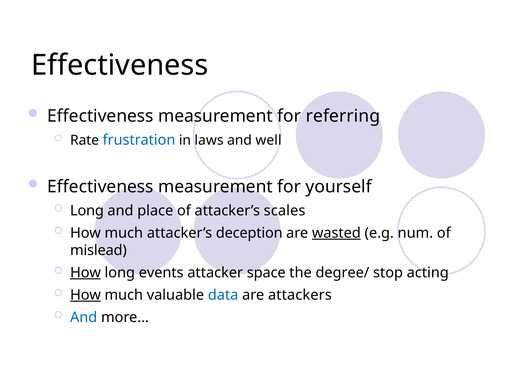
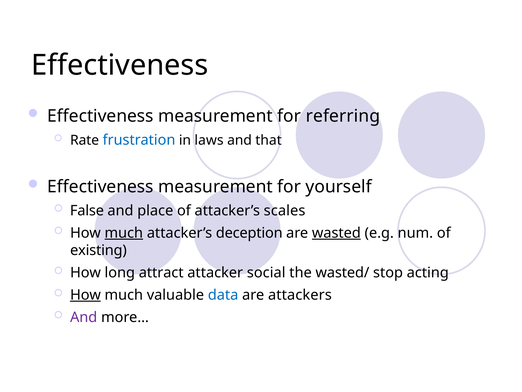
well: well -> that
Long at (87, 210): Long -> False
much at (124, 233) underline: none -> present
mislead: mislead -> existing
How at (85, 272) underline: present -> none
events: events -> attract
space: space -> social
degree/: degree/ -> wasted/
And at (84, 317) colour: blue -> purple
